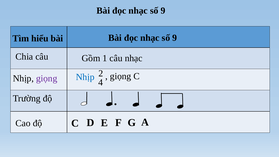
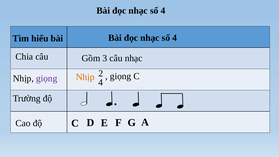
9 at (163, 11): 9 -> 4
9 at (175, 38): 9 -> 4
1: 1 -> 3
Nhịp at (85, 77) colour: blue -> orange
